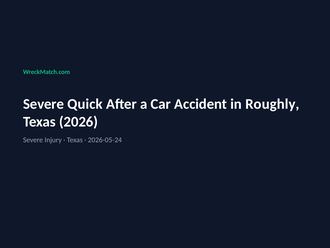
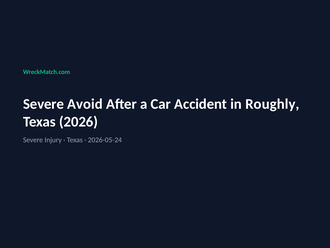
Quick: Quick -> Avoid
